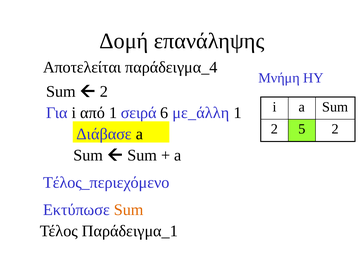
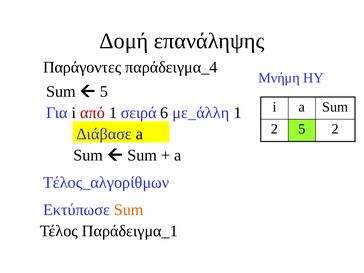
Αποτελείται: Αποτελείται -> Παράγοντες
2 at (104, 91): 2 -> 5
από colour: black -> red
Τέλος_περιεχόμενο: Τέλος_περιεχόμενο -> Τέλος_αλγορίθμων
